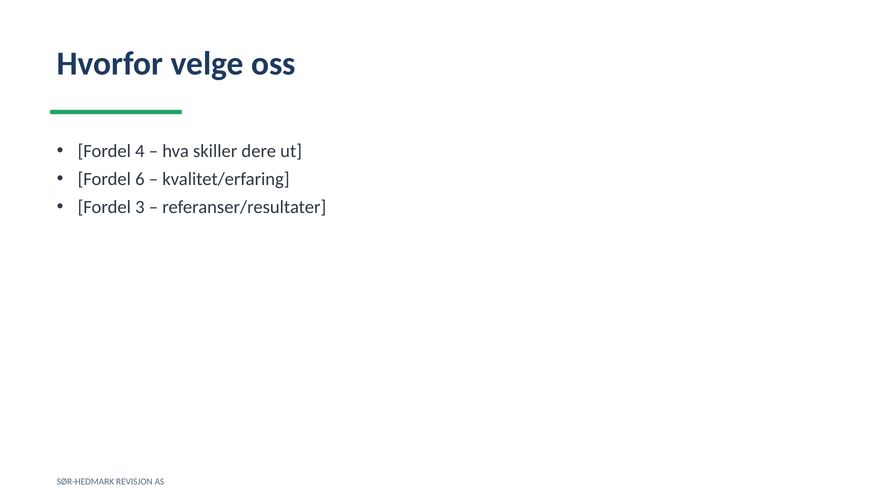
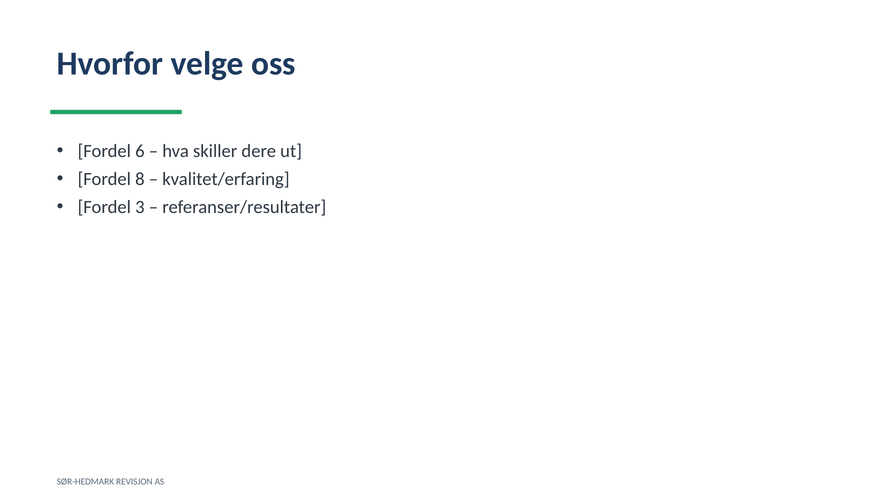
4: 4 -> 6
6: 6 -> 8
